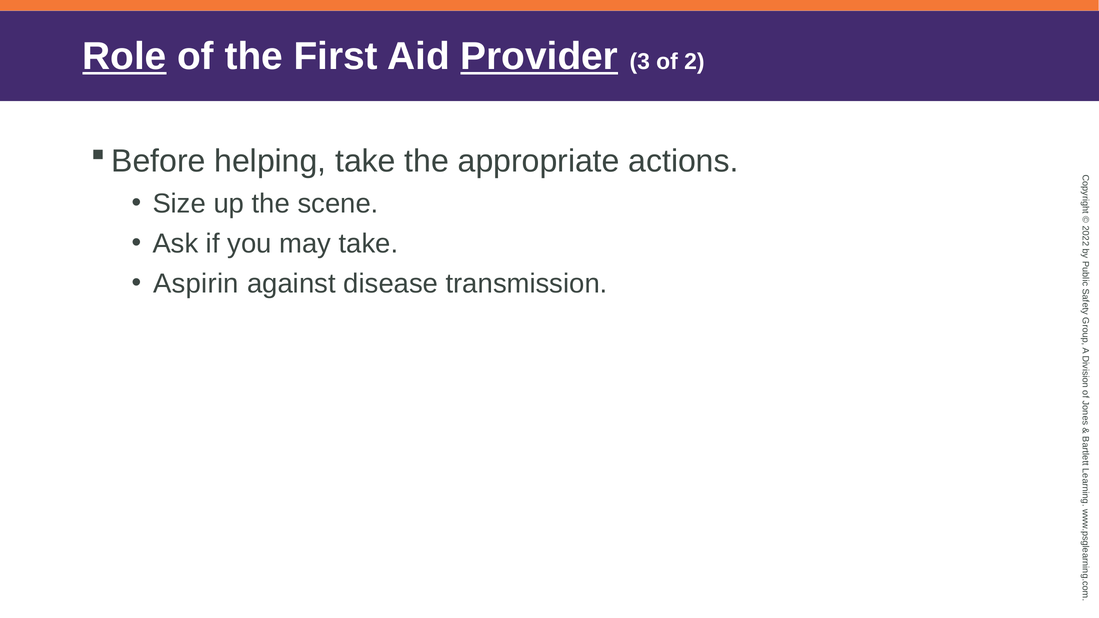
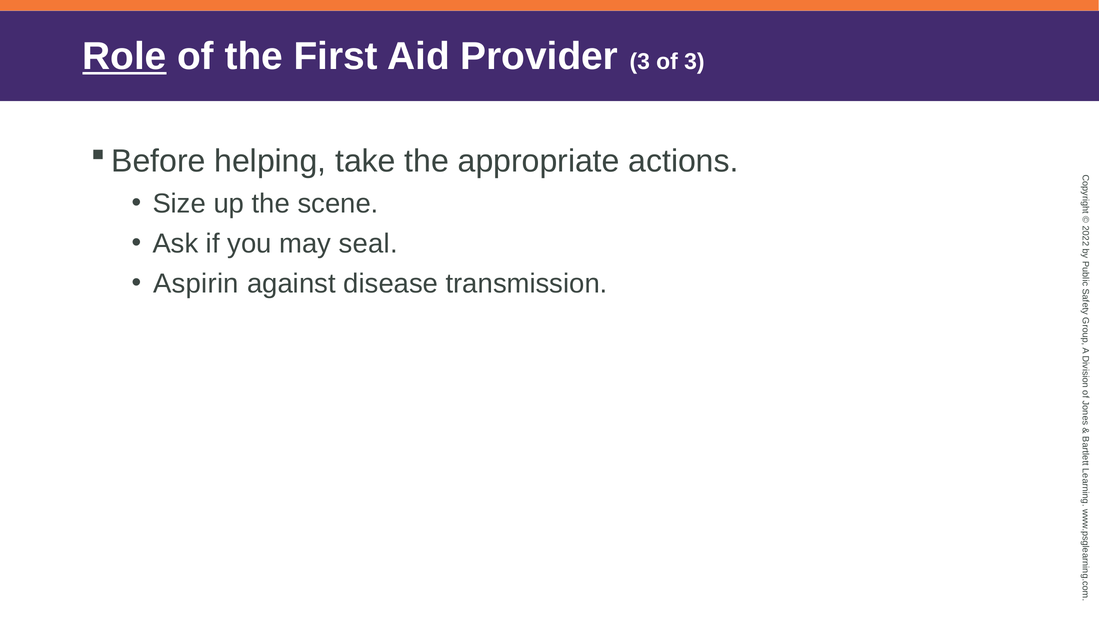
Provider underline: present -> none
of 2: 2 -> 3
may take: take -> seal
